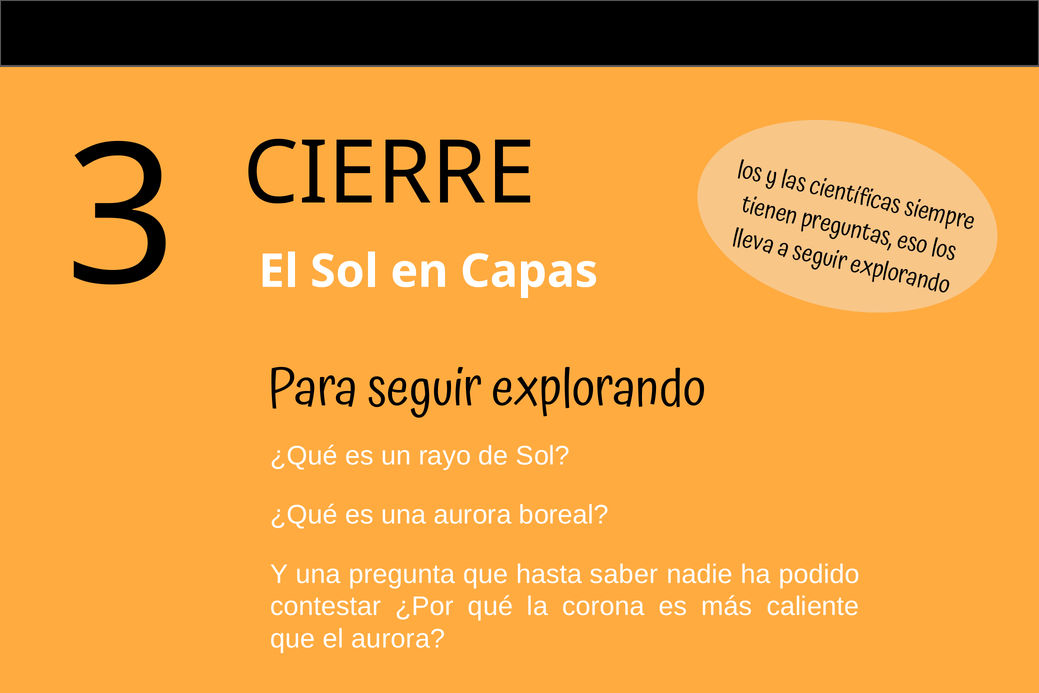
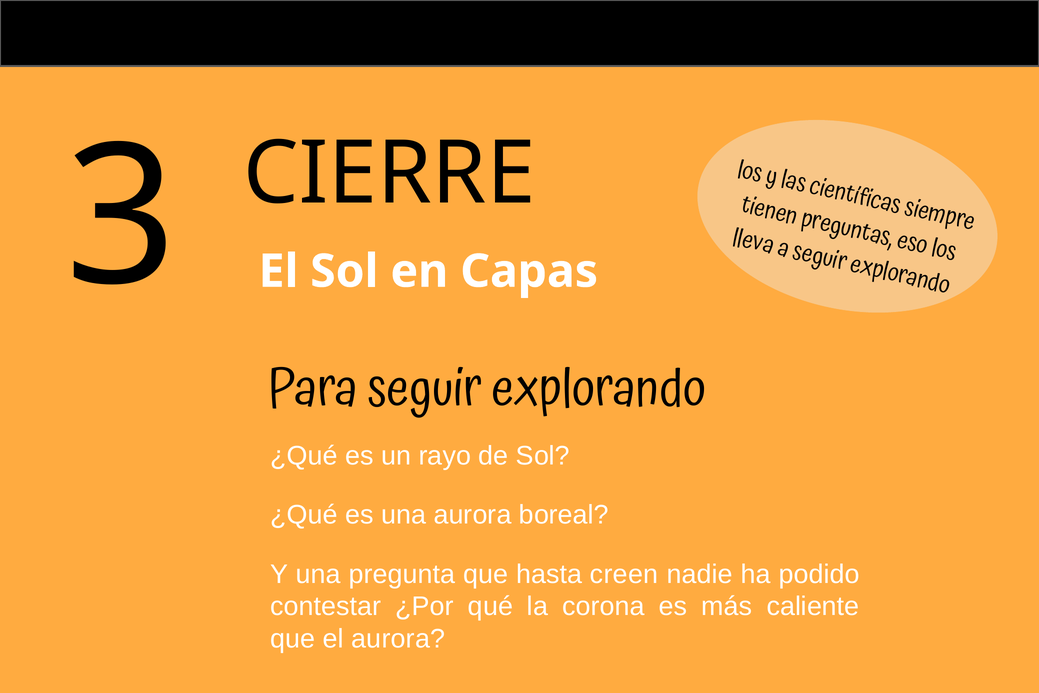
saber: saber -> creen
